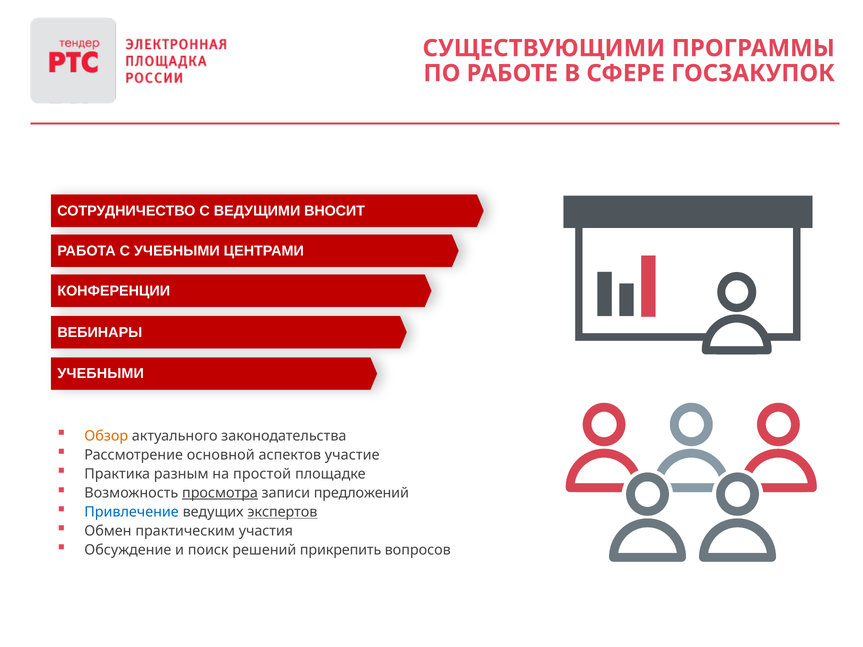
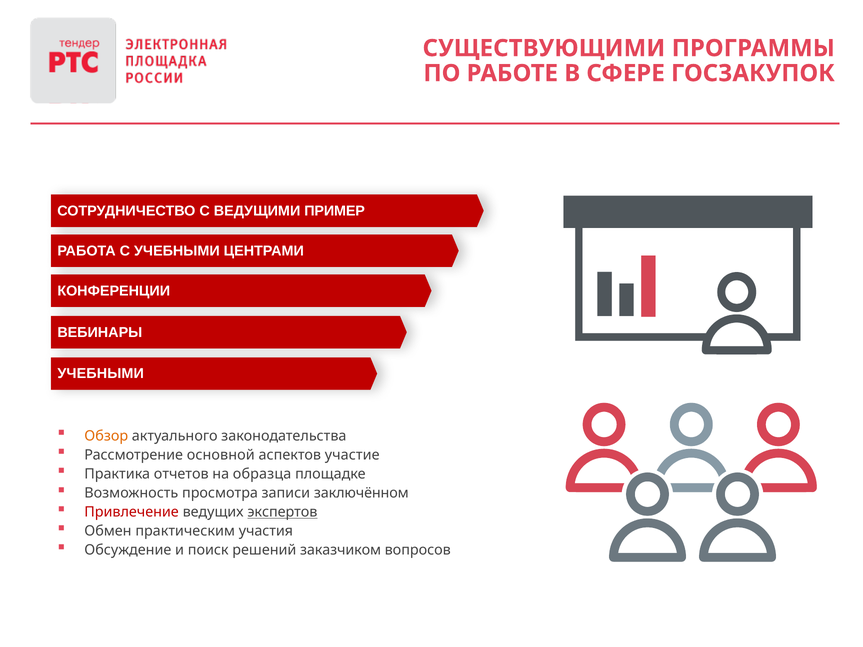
ВНОСИТ: ВНОСИТ -> ПРИМЕР
разным: разным -> отчетов
простой: простой -> образца
просмотра underline: present -> none
предложений: предложений -> заключённом
Привлечение colour: blue -> red
прикрепить: прикрепить -> заказчиком
